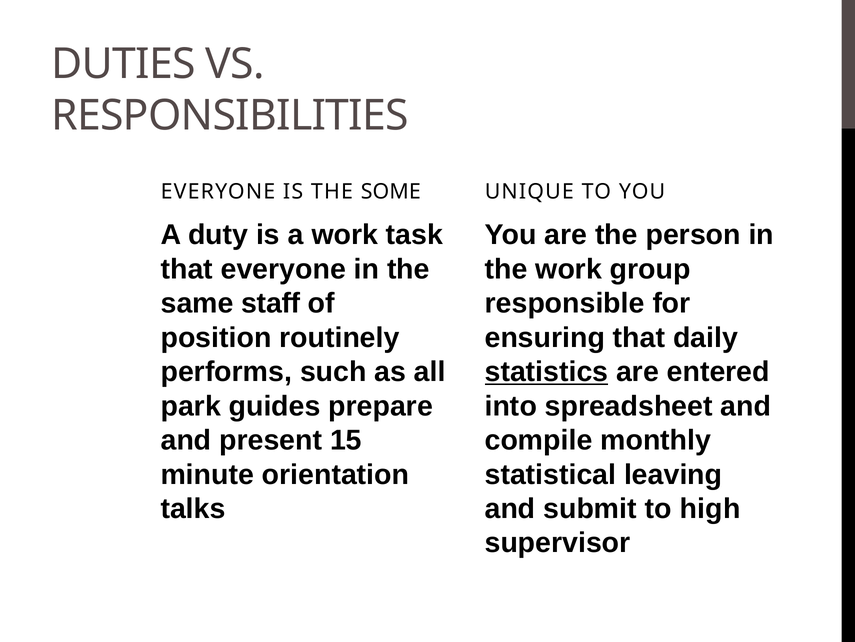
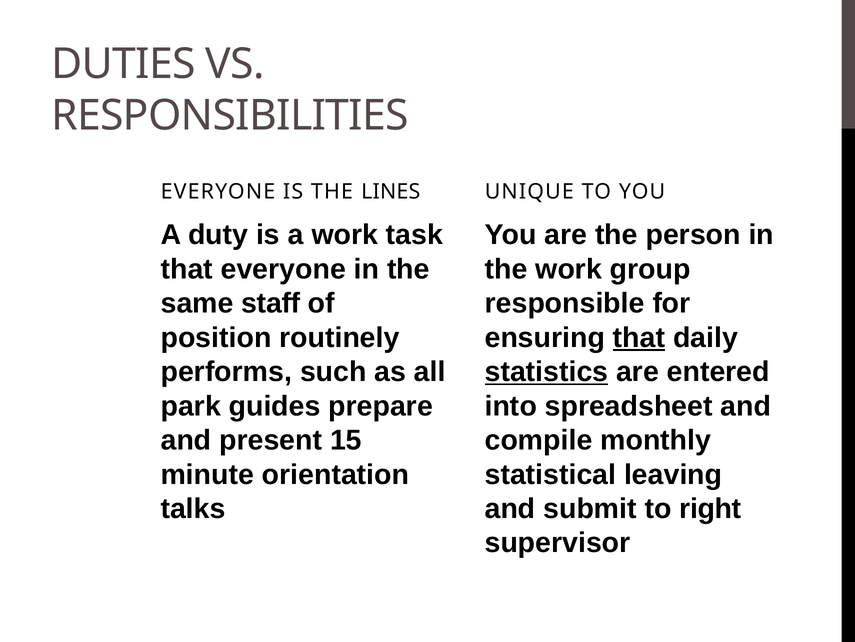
SOME: SOME -> LINES
that at (639, 337) underline: none -> present
high: high -> right
